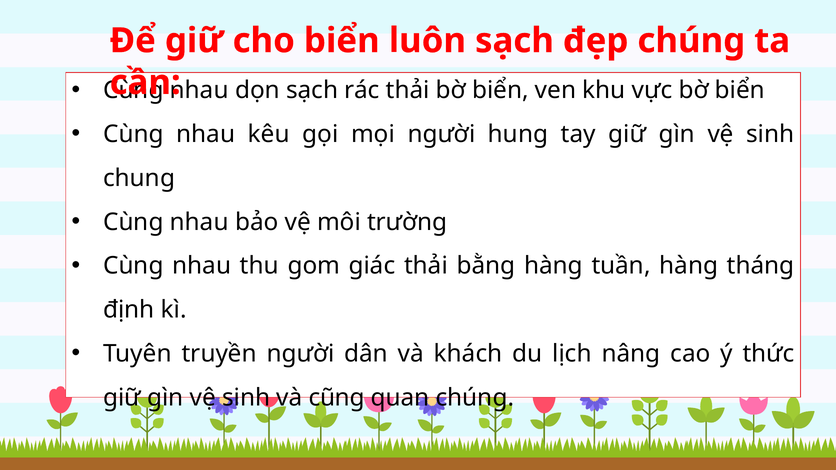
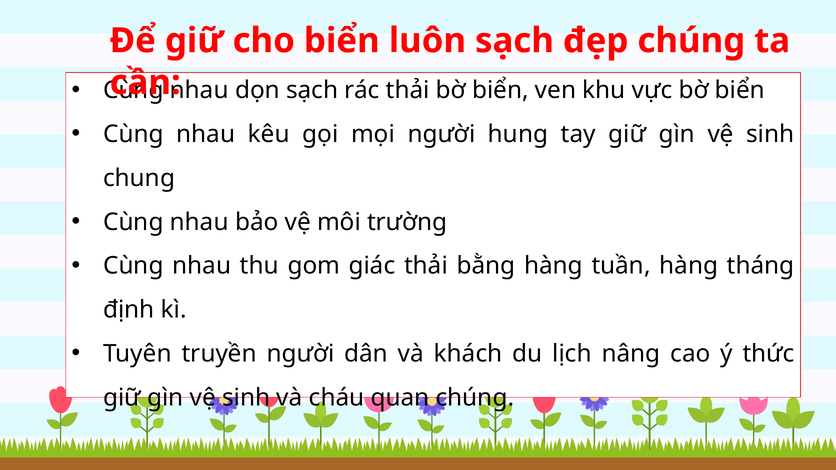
cũng: cũng -> cháu
